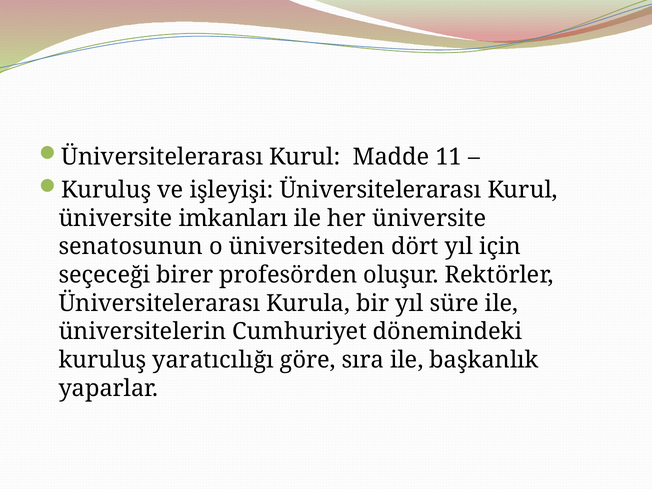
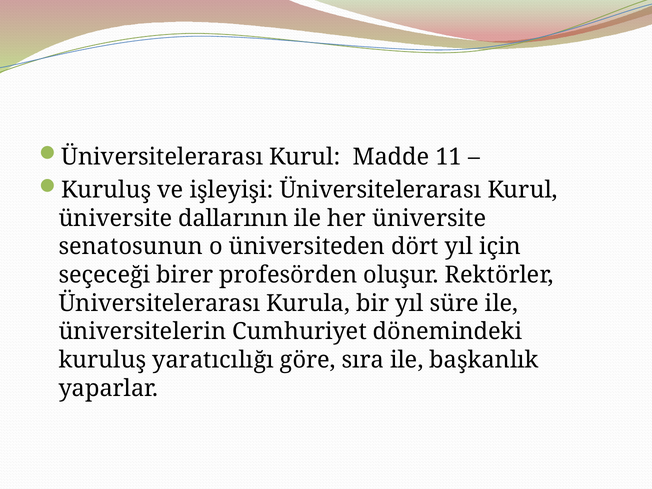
imkanları: imkanları -> dallarının
